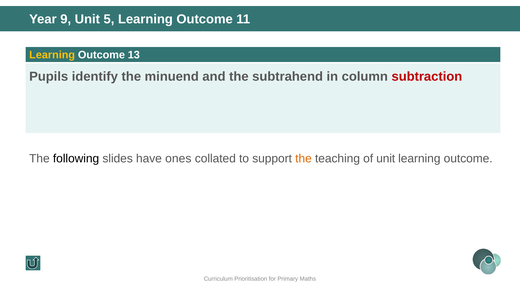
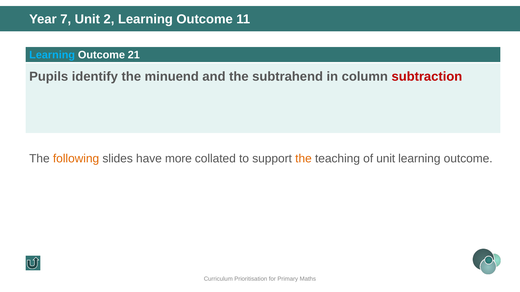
9: 9 -> 7
5: 5 -> 2
Learning at (52, 55) colour: yellow -> light blue
13: 13 -> 21
following colour: black -> orange
ones: ones -> more
